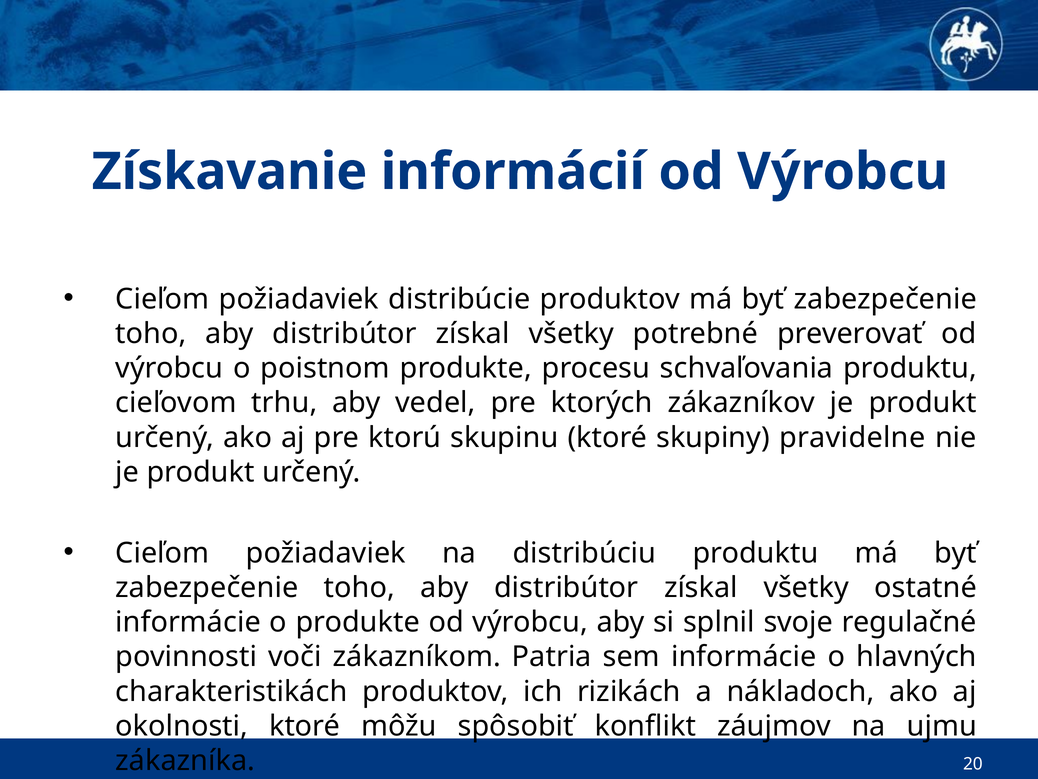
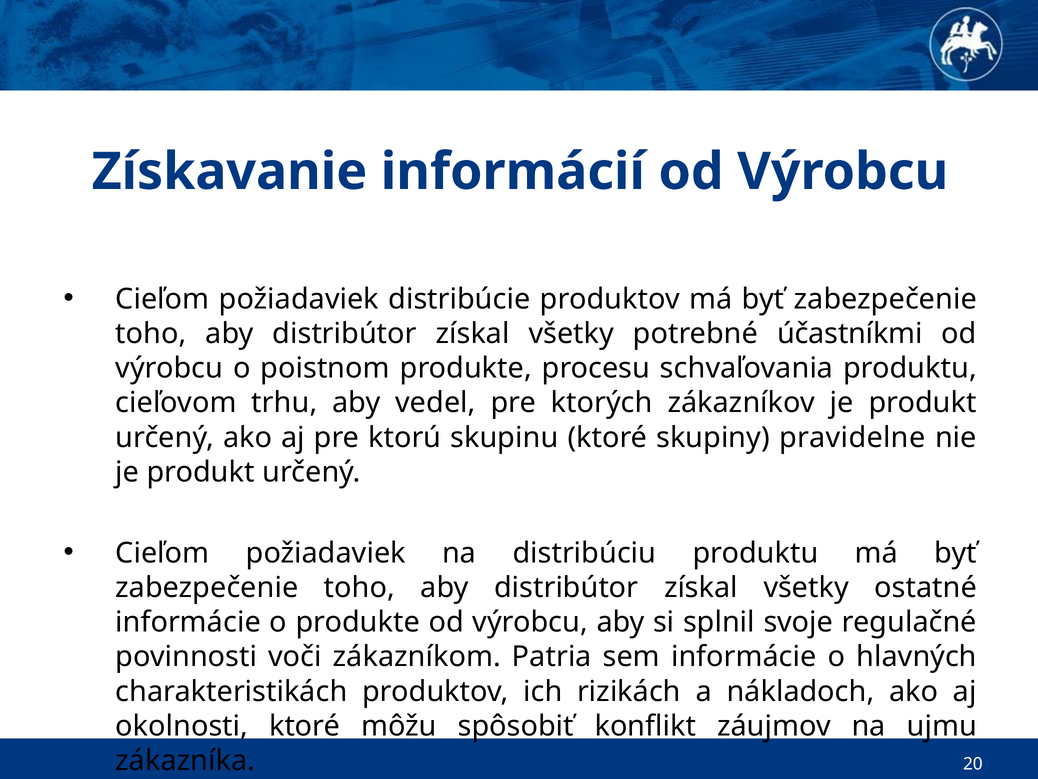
preverovať: preverovať -> účastníkmi
